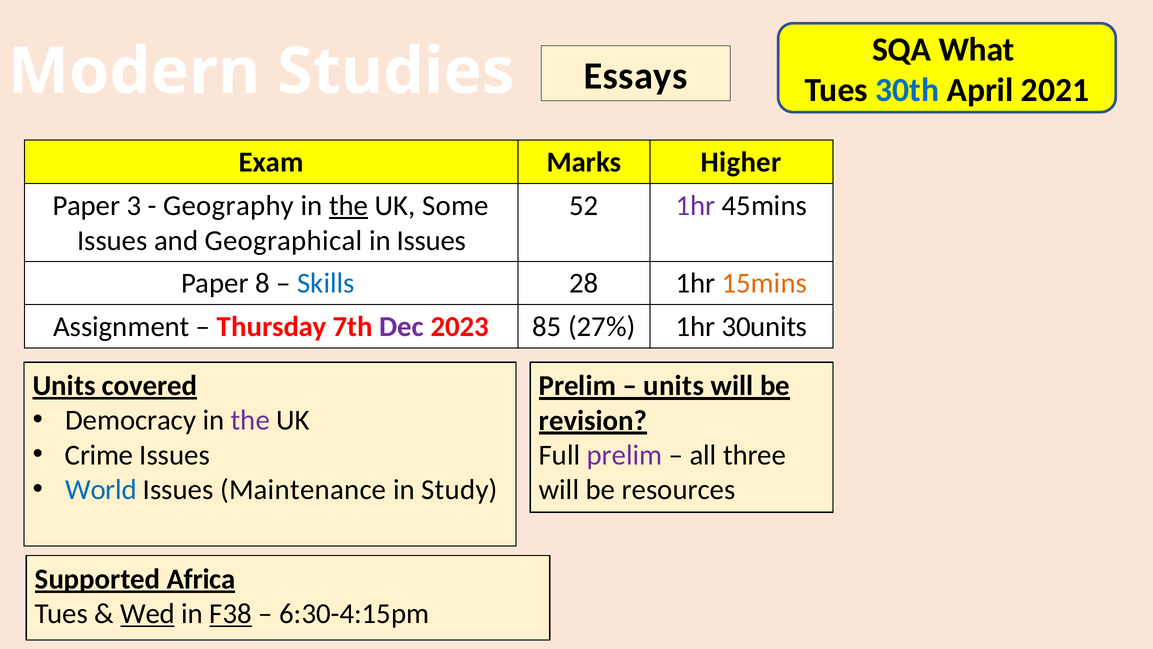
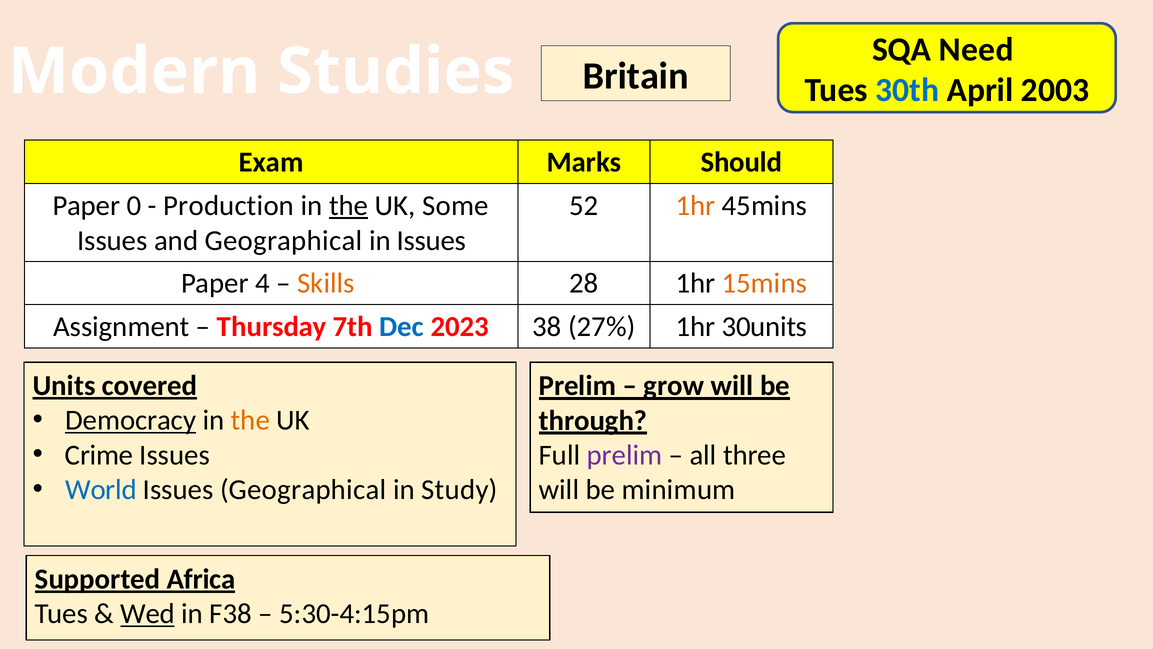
What: What -> Need
Essays: Essays -> Britain
2021: 2021 -> 2003
Higher: Higher -> Should
3: 3 -> 0
Geography: Geography -> Production
1hr at (695, 205) colour: purple -> orange
8: 8 -> 4
Skills colour: blue -> orange
Dec colour: purple -> blue
85: 85 -> 38
units at (674, 386): units -> grow
Democracy underline: none -> present
the at (250, 420) colour: purple -> orange
revision: revision -> through
Issues Maintenance: Maintenance -> Geographical
resources: resources -> minimum
F38 underline: present -> none
6:30-4:15pm: 6:30-4:15pm -> 5:30-4:15pm
